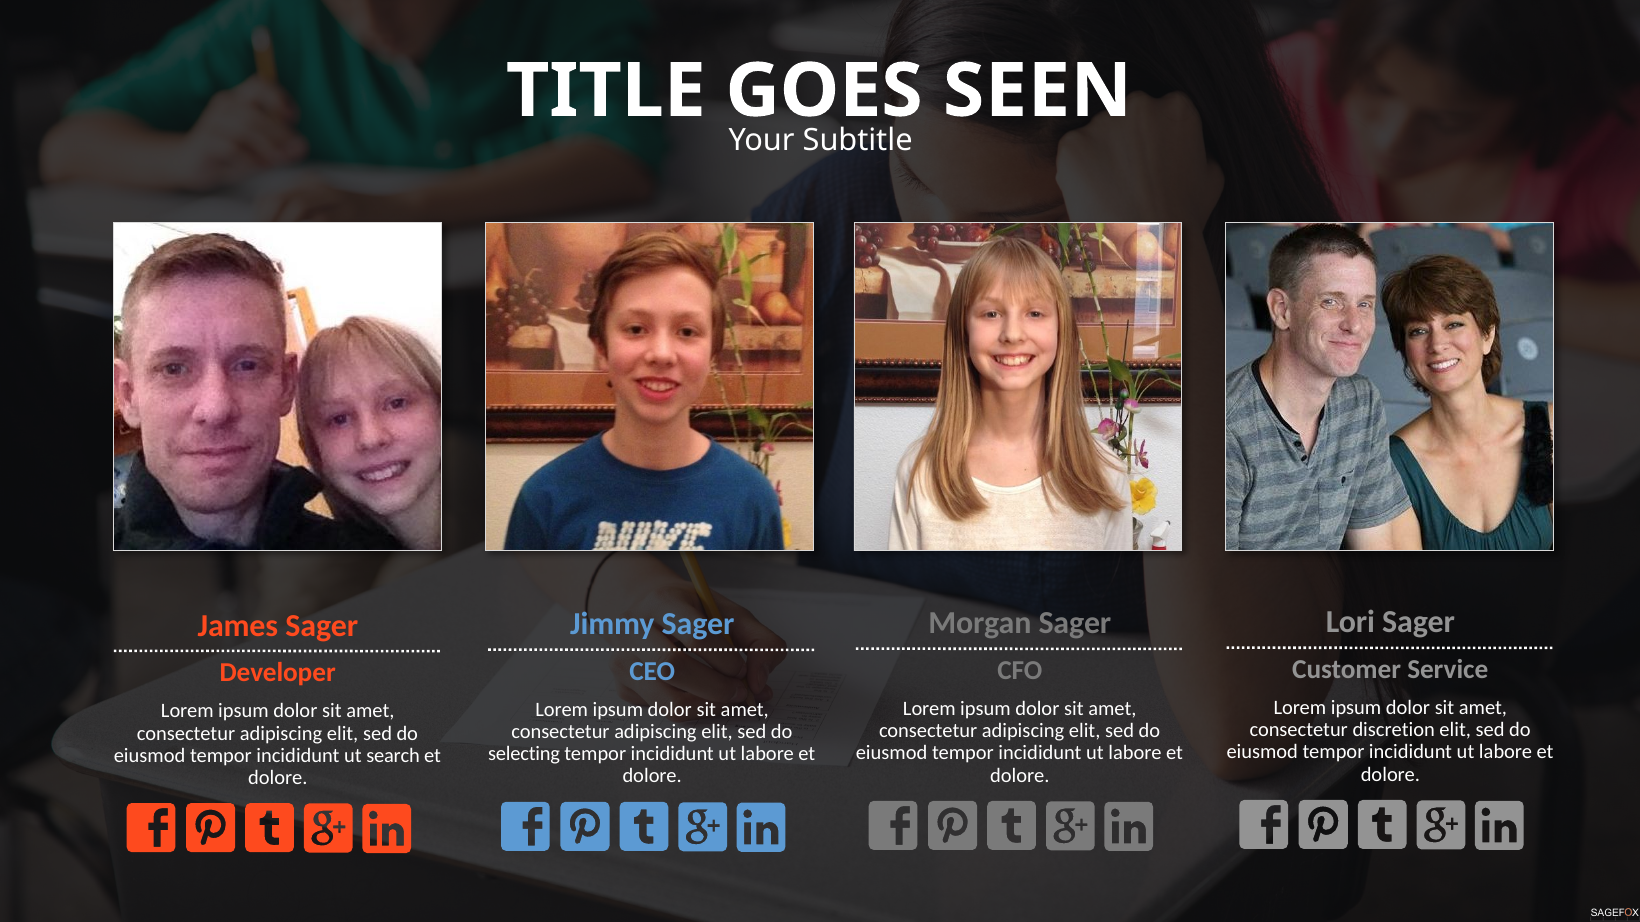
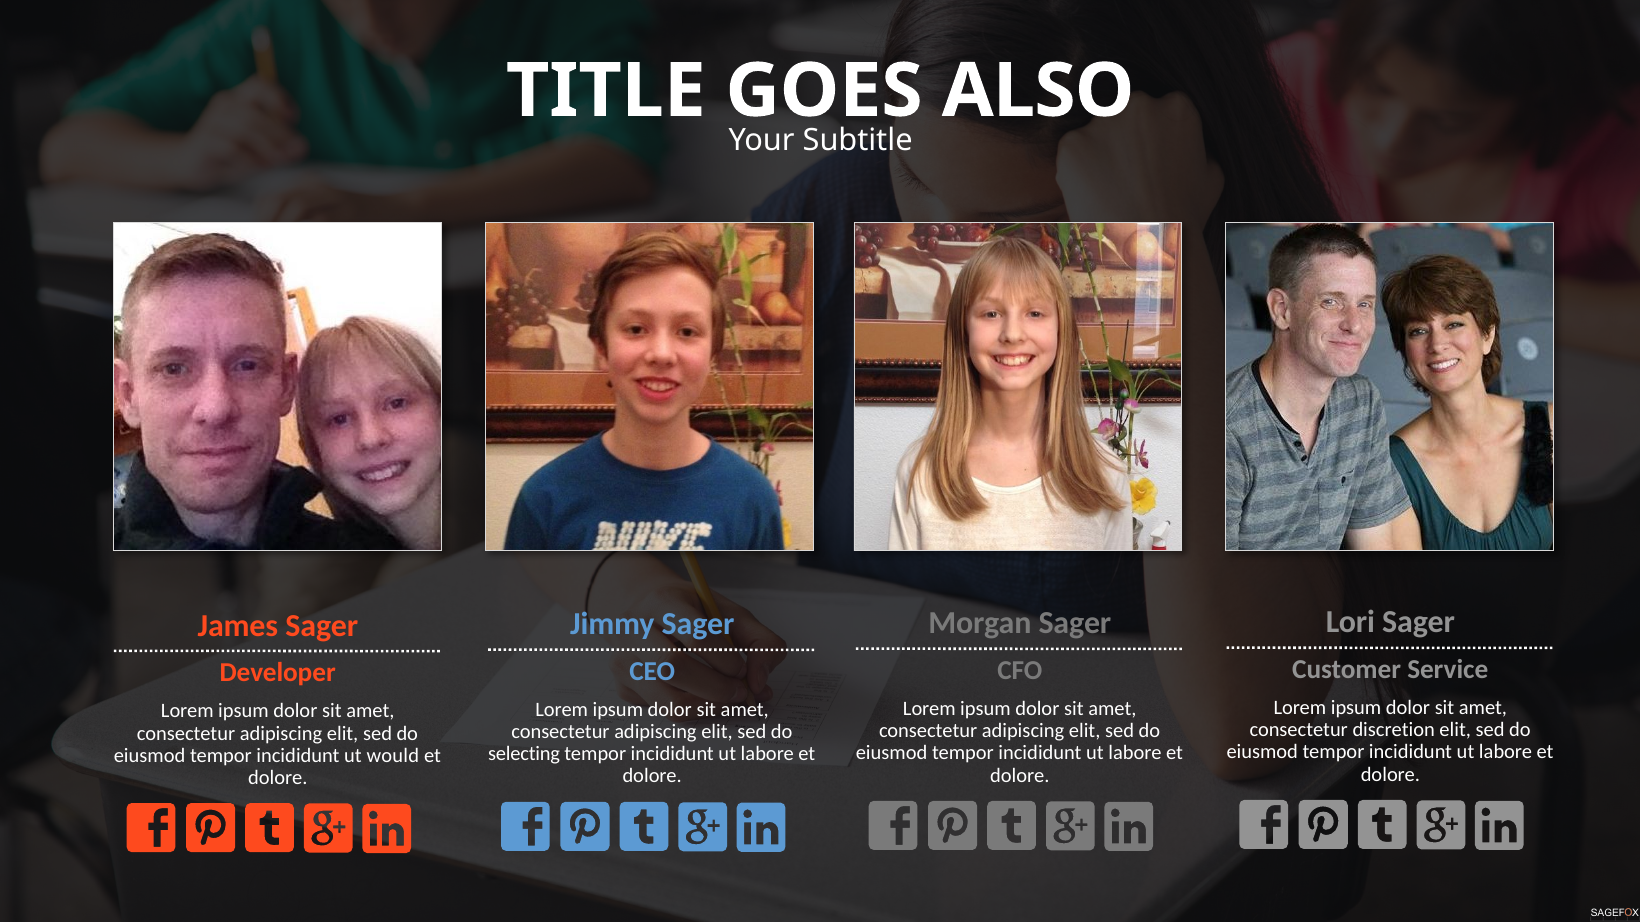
SEEN: SEEN -> ALSO
search: search -> would
